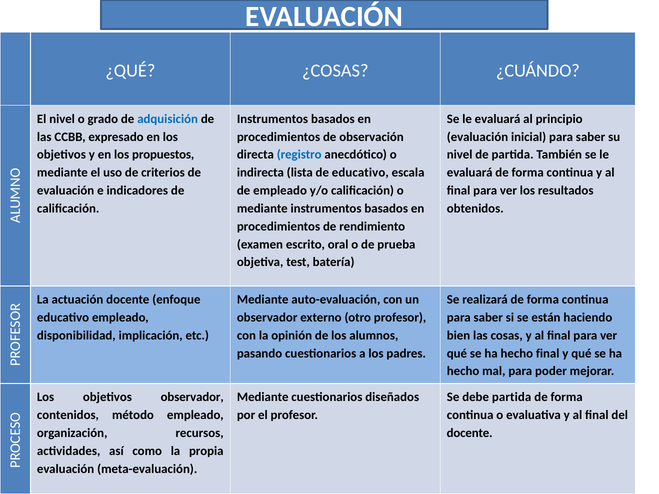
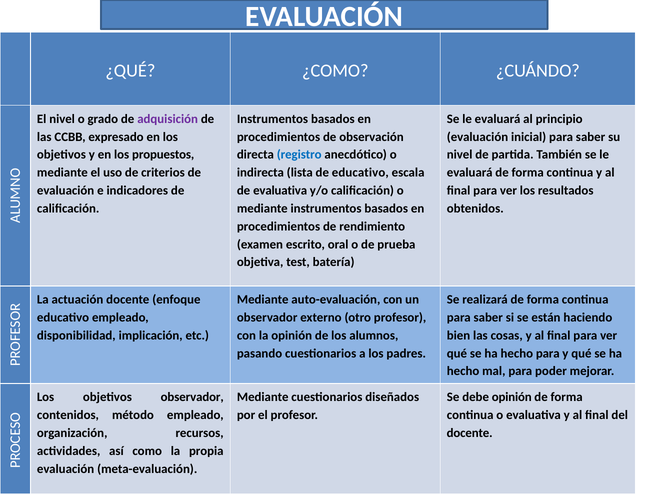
¿COSAS: ¿COSAS -> ¿COMO
adquisición colour: blue -> purple
de empleado: empleado -> evaluativa
hecho final: final -> para
debe partida: partida -> opinión
